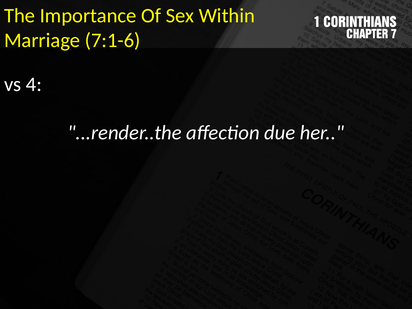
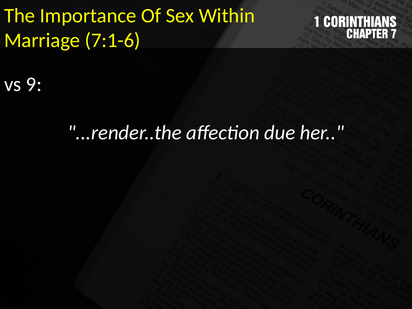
4: 4 -> 9
